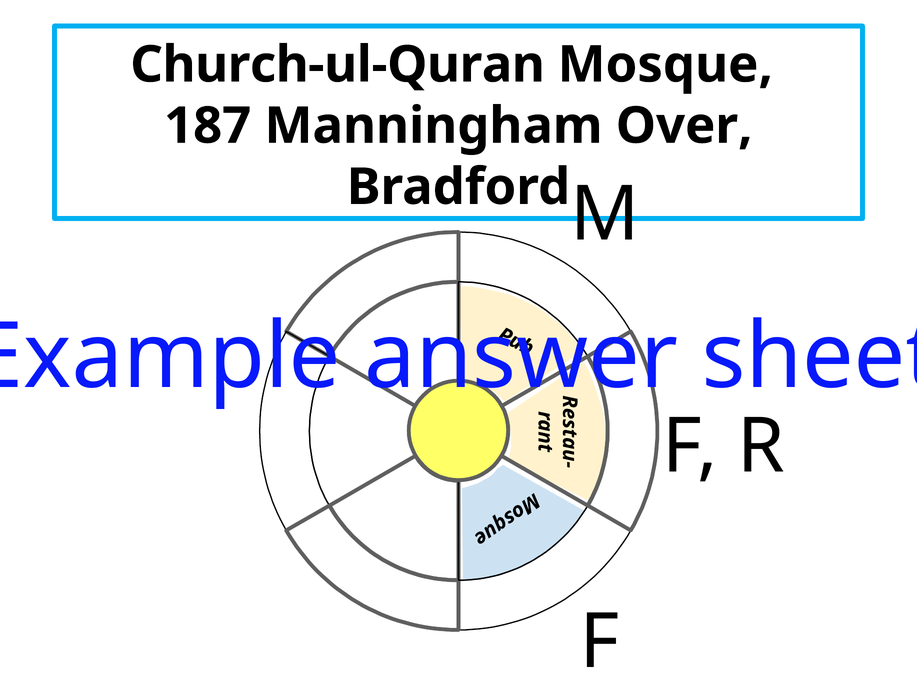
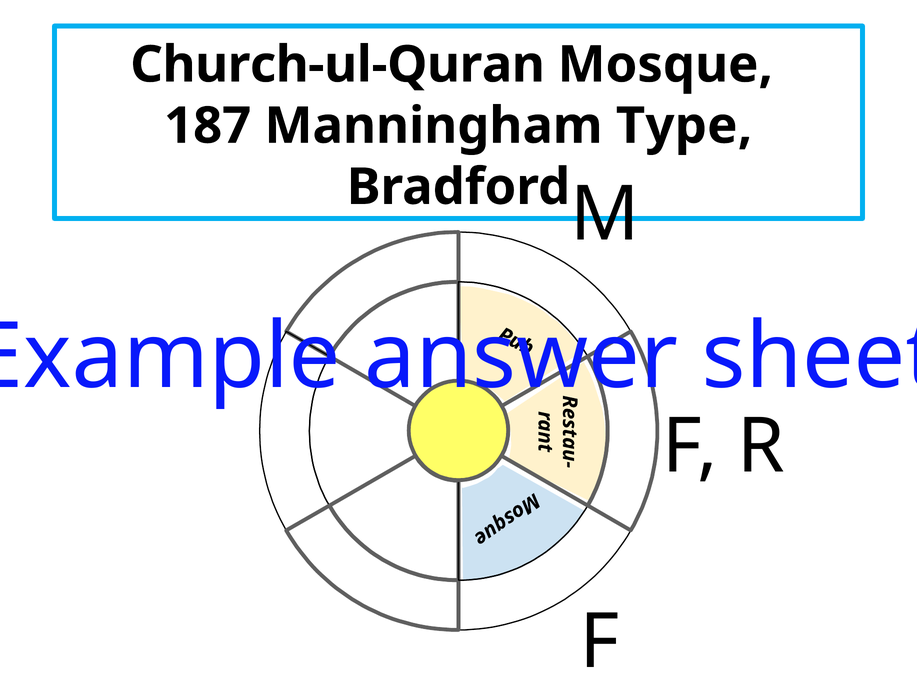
Over: Over -> Type
